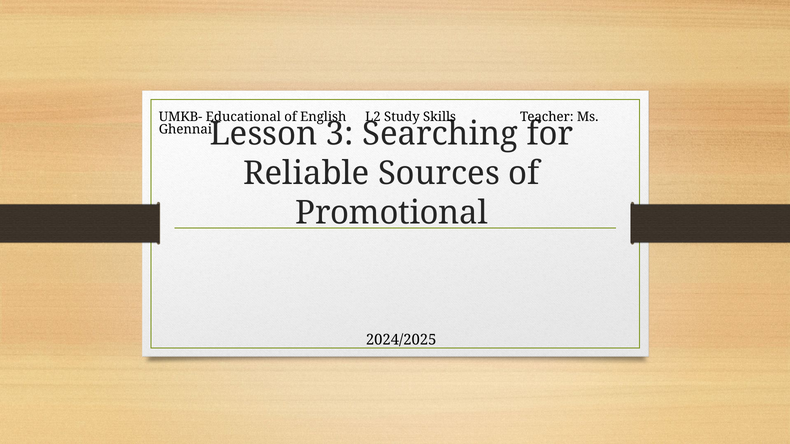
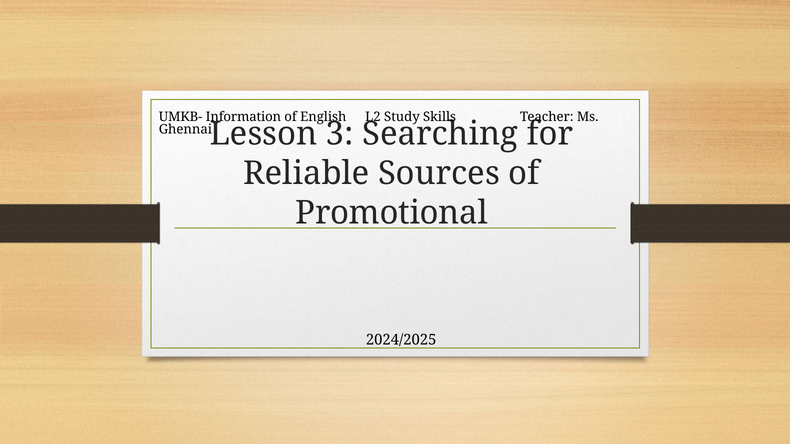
Educational: Educational -> Information
